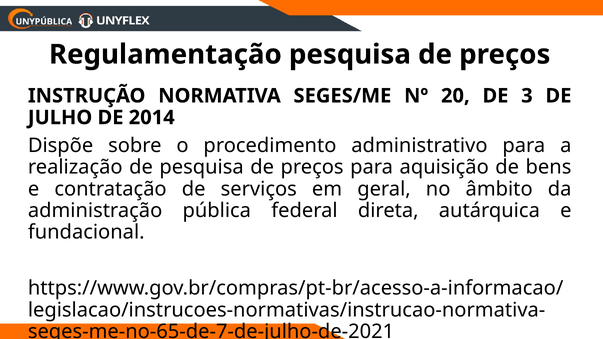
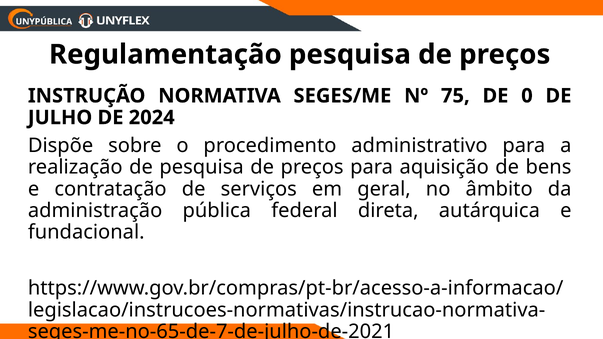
20: 20 -> 75
3: 3 -> 0
2014: 2014 -> 2024
